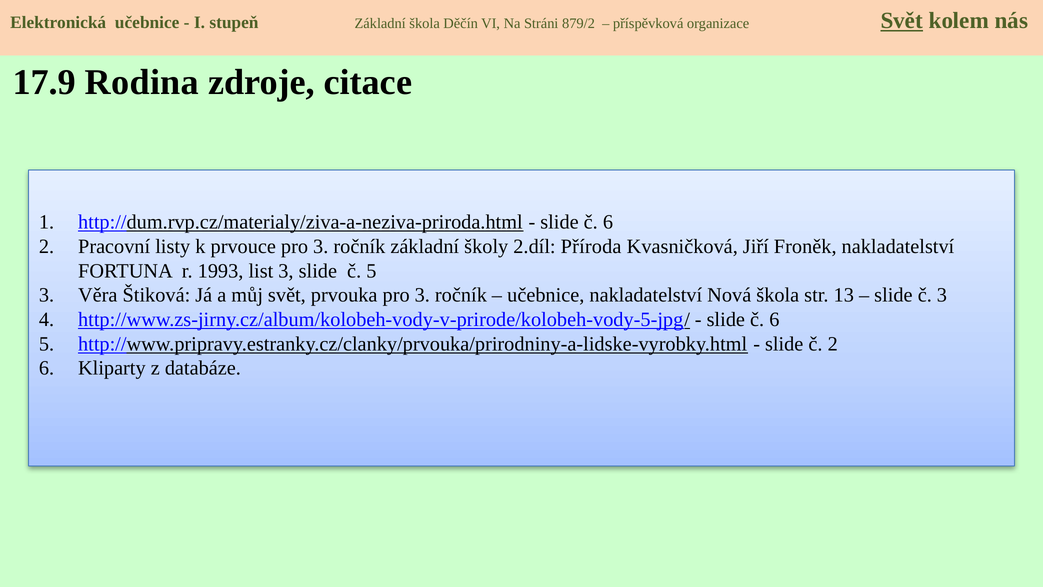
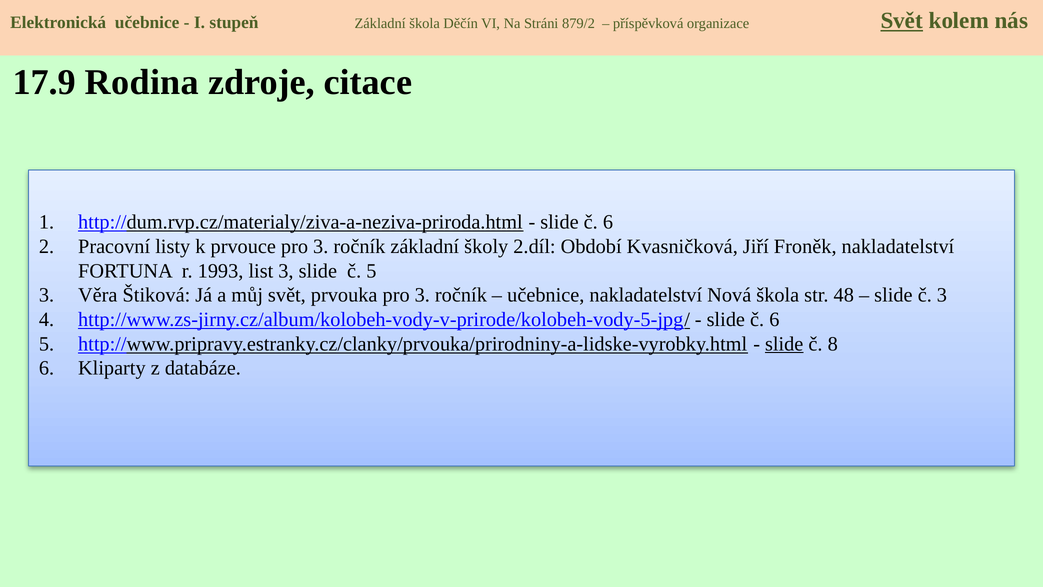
Příroda: Příroda -> Období
13: 13 -> 48
slide at (784, 344) underline: none -> present
č 2: 2 -> 8
